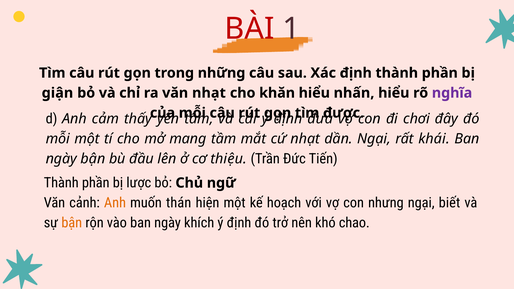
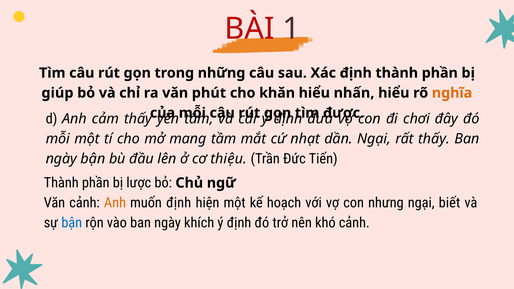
giận: giận -> giúp
văn nhạt: nhạt -> phút
nghĩa colour: purple -> orange
rất khái: khái -> thấy
muốn thán: thán -> định
bận at (72, 223) colour: orange -> blue
khó chao: chao -> cảnh
